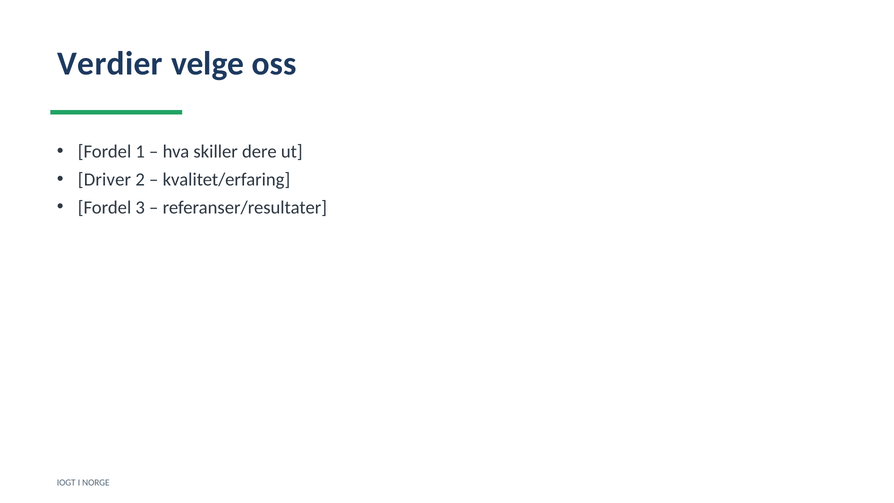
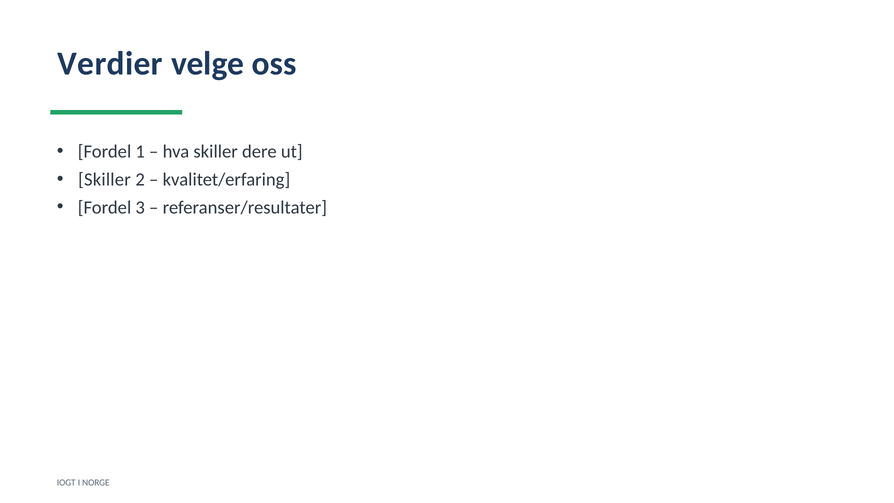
Driver at (104, 179): Driver -> Skiller
